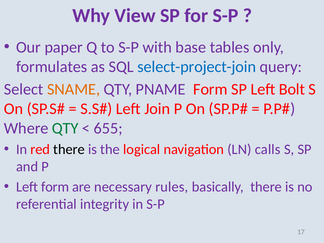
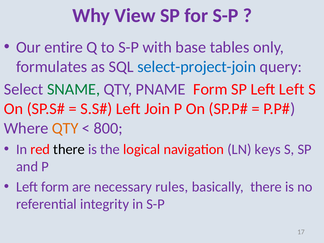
paper: paper -> entire
SNAME colour: orange -> green
Left Bolt: Bolt -> Left
QTY at (65, 128) colour: green -> orange
655: 655 -> 800
calls: calls -> keys
